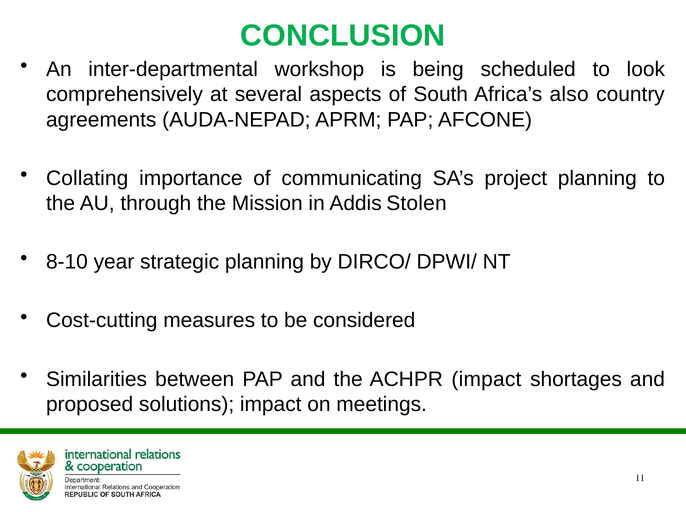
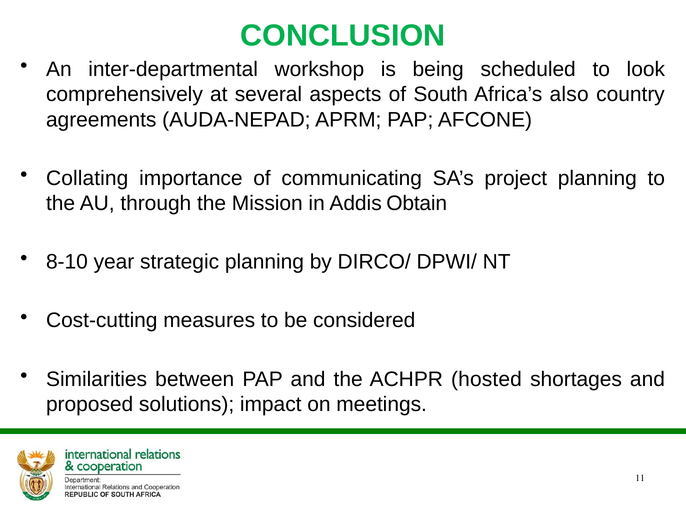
Stolen: Stolen -> Obtain
ACHPR impact: impact -> hosted
